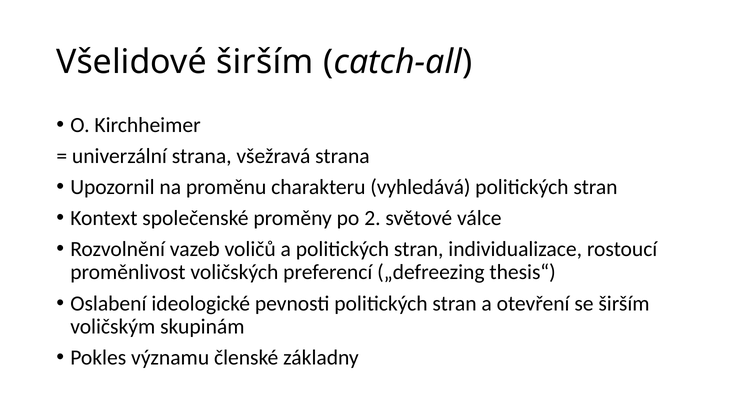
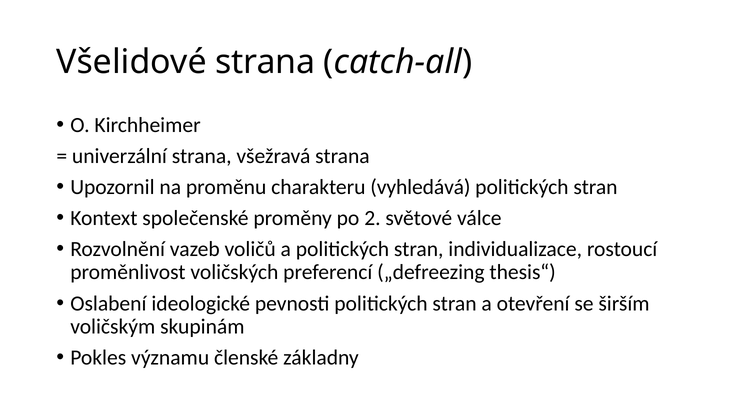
Všelidové širším: širším -> strana
